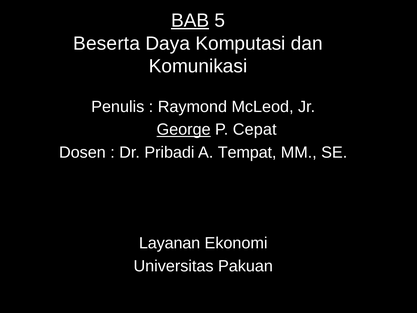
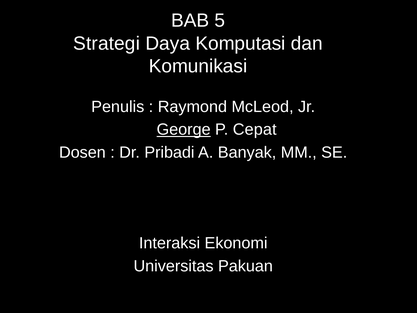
BAB underline: present -> none
Beserta: Beserta -> Strategi
Tempat: Tempat -> Banyak
Layanan: Layanan -> Interaksi
